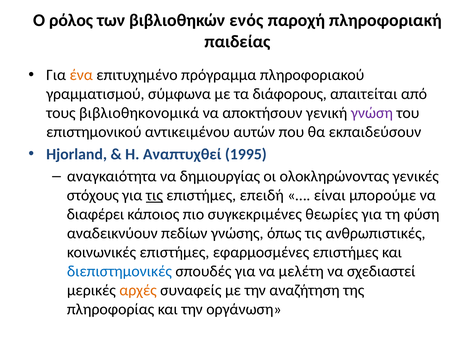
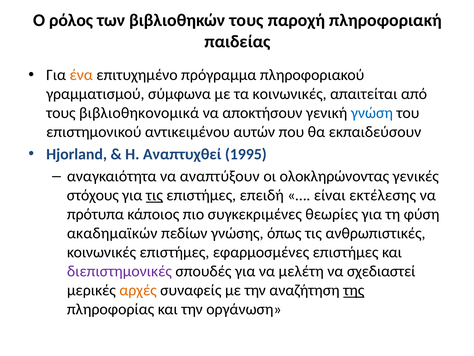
βιβλιοθηκών ενός: ενός -> τους
τα διάφορους: διάφορους -> κοινωνικές
γνώση colour: purple -> blue
δημιουργίας: δημιουργίας -> αναπτύξουν
μπορούμε: μπορούμε -> εκτέλεσης
διαφέρει: διαφέρει -> πρότυπα
αναδεικνύουν: αναδεικνύουν -> ακαδημαϊκών
διεπιστημονικές colour: blue -> purple
της underline: none -> present
